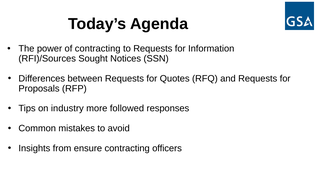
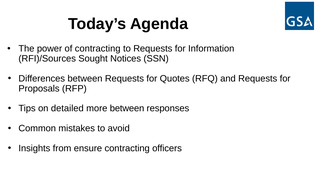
industry: industry -> detailed
more followed: followed -> between
